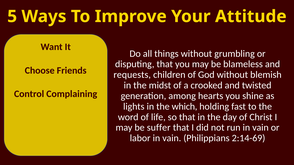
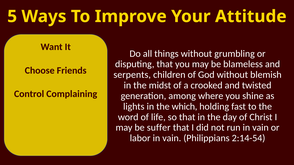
requests: requests -> serpents
hearts: hearts -> where
2:14-69: 2:14-69 -> 2:14-54
